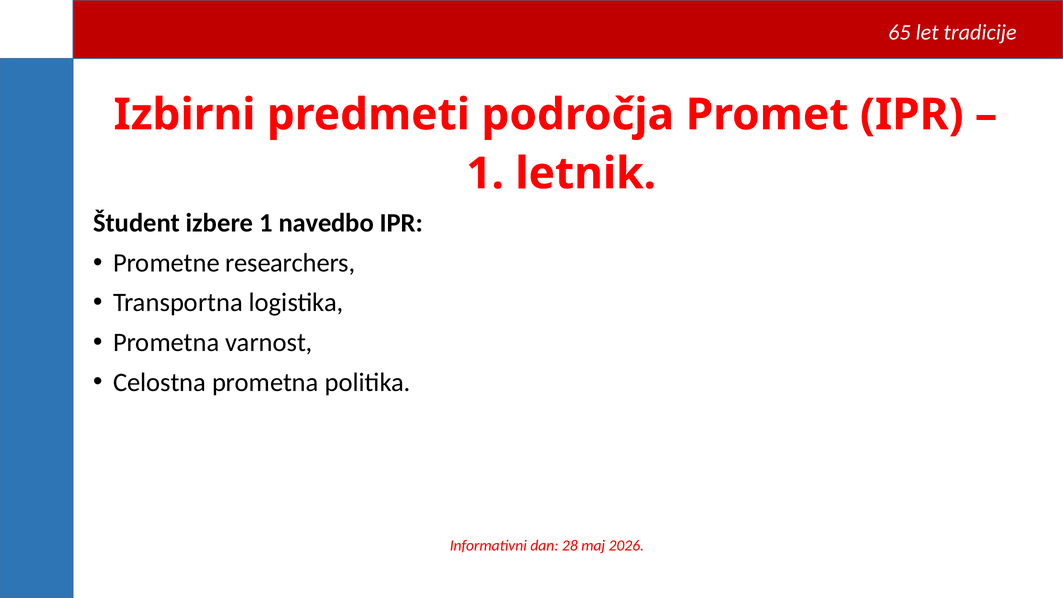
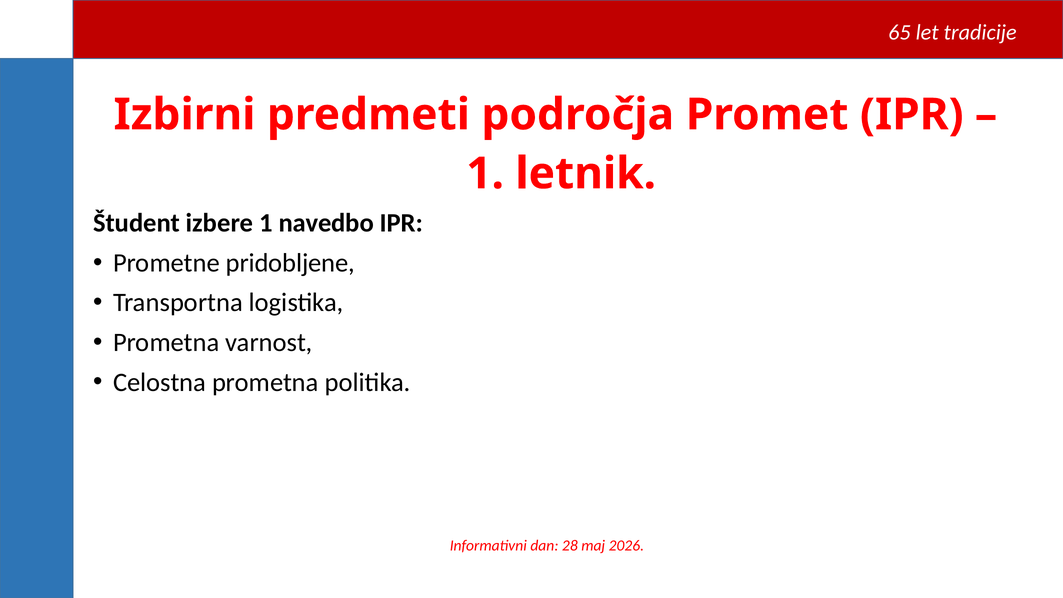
researchers: researchers -> pridobljene
